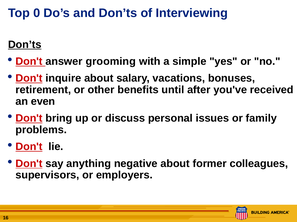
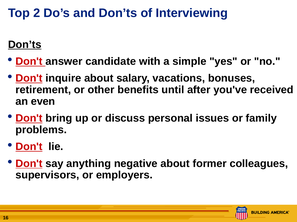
0: 0 -> 2
grooming: grooming -> candidate
